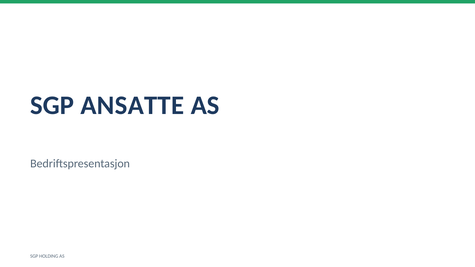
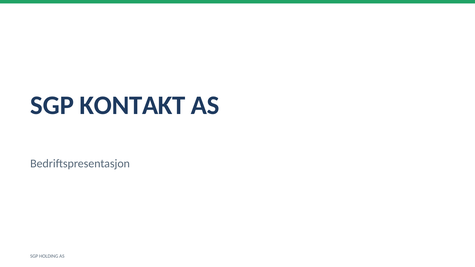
ANSATTE: ANSATTE -> KONTAKT
